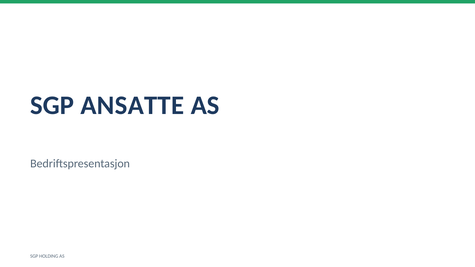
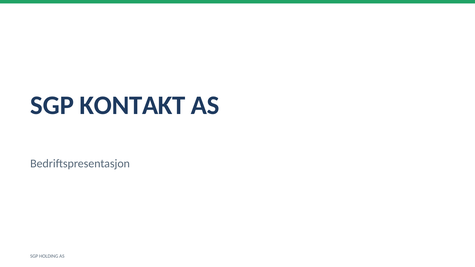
ANSATTE: ANSATTE -> KONTAKT
